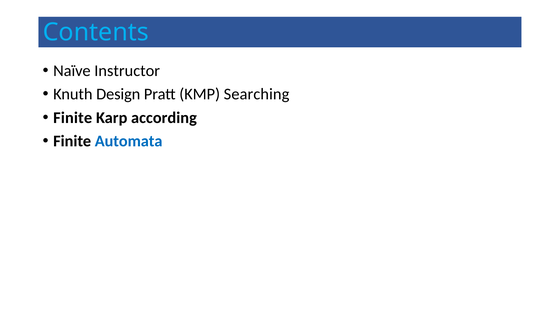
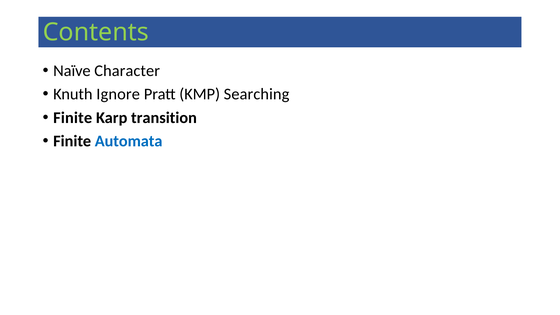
Contents colour: light blue -> light green
Instructor: Instructor -> Character
Design: Design -> Ignore
according: according -> transition
